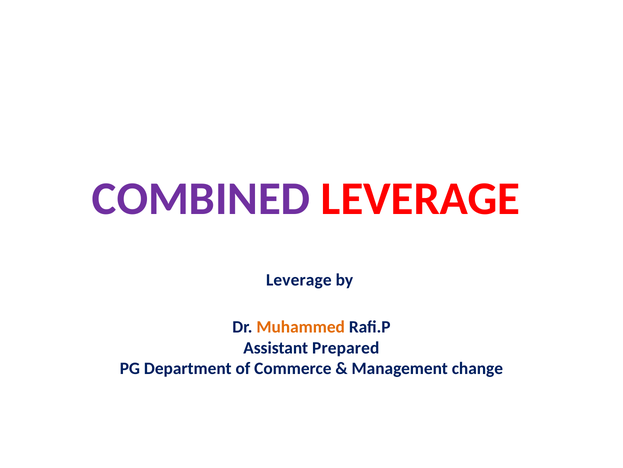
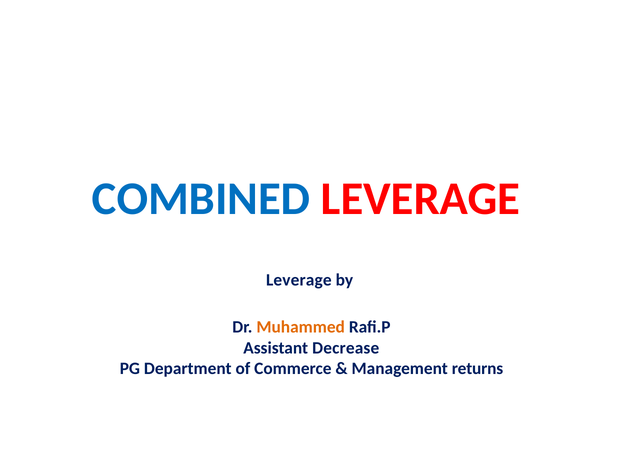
COMBINED colour: purple -> blue
Prepared: Prepared -> Decrease
change: change -> returns
